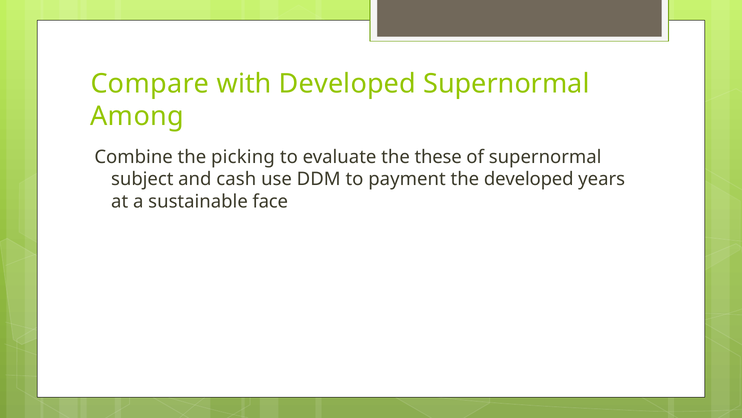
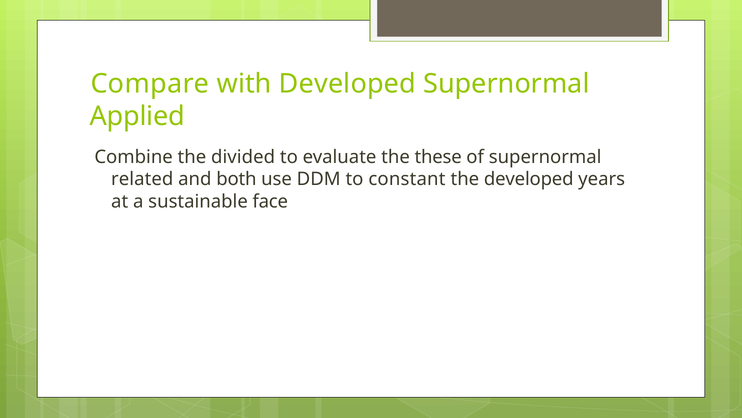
Among: Among -> Applied
picking: picking -> divided
subject: subject -> related
cash: cash -> both
payment: payment -> constant
